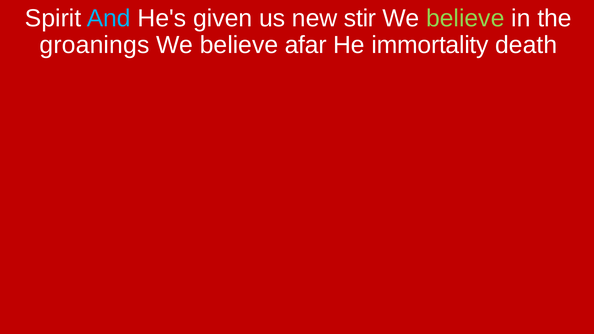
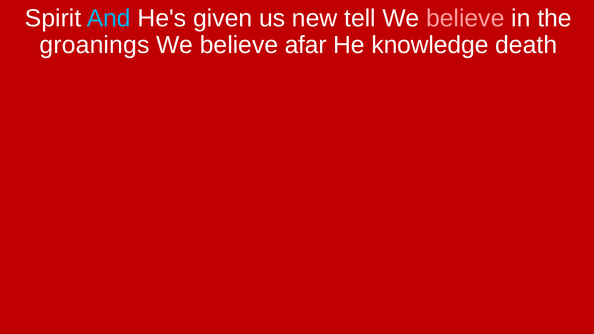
stir: stir -> tell
believe at (465, 18) colour: light green -> pink
immortality: immortality -> knowledge
